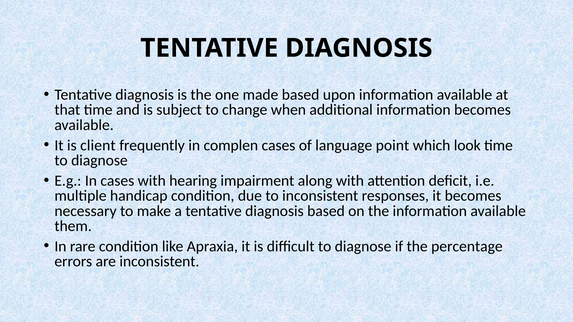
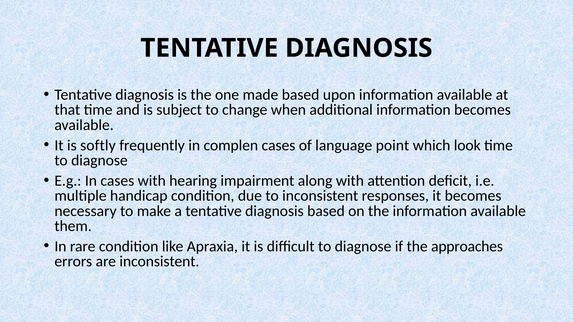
client: client -> softly
percentage: percentage -> approaches
